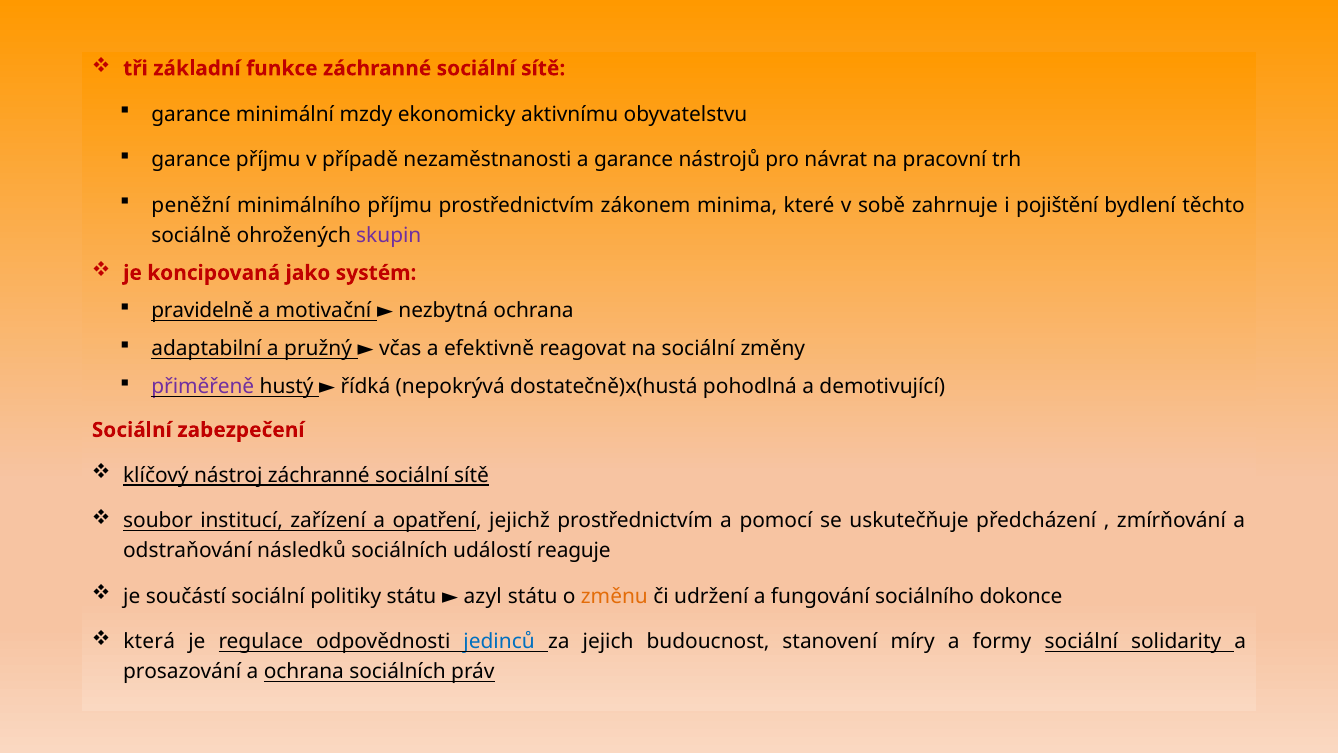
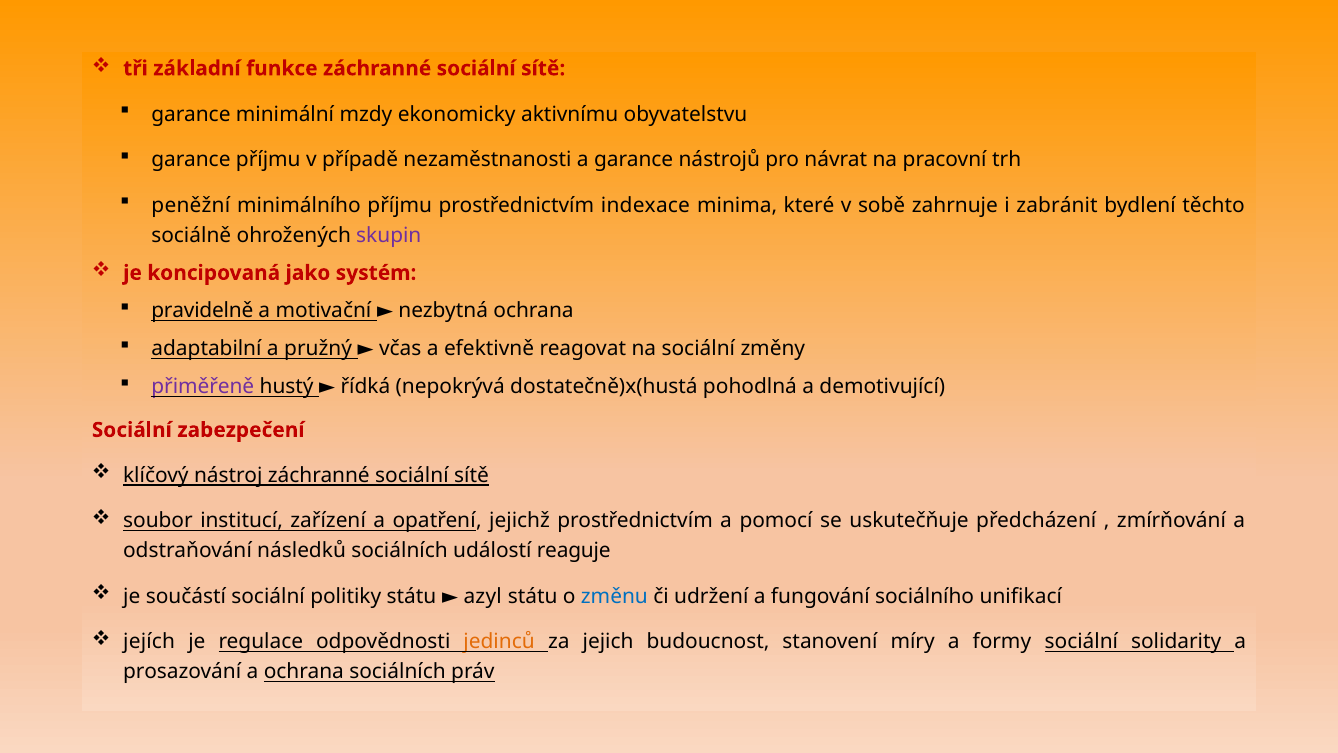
zákonem: zákonem -> indexace
pojištění: pojištění -> zabránit
změnu colour: orange -> blue
dokonce: dokonce -> unifikací
která: která -> jejích
jedinců colour: blue -> orange
